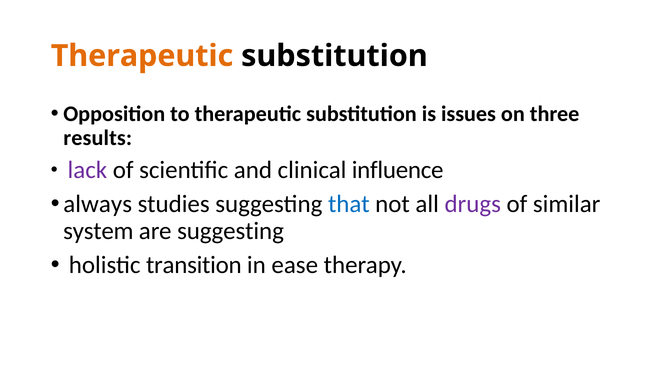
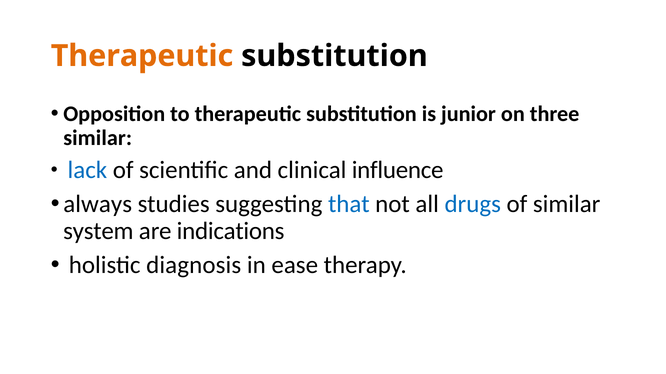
issues: issues -> junior
results at (98, 138): results -> similar
lack colour: purple -> blue
drugs colour: purple -> blue
are suggesting: suggesting -> indications
transition: transition -> diagnosis
